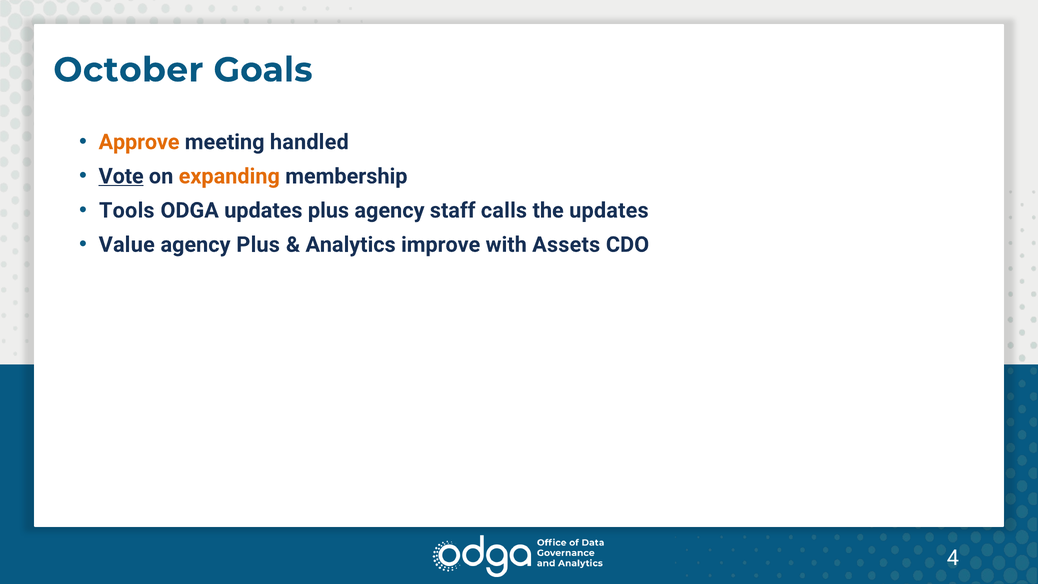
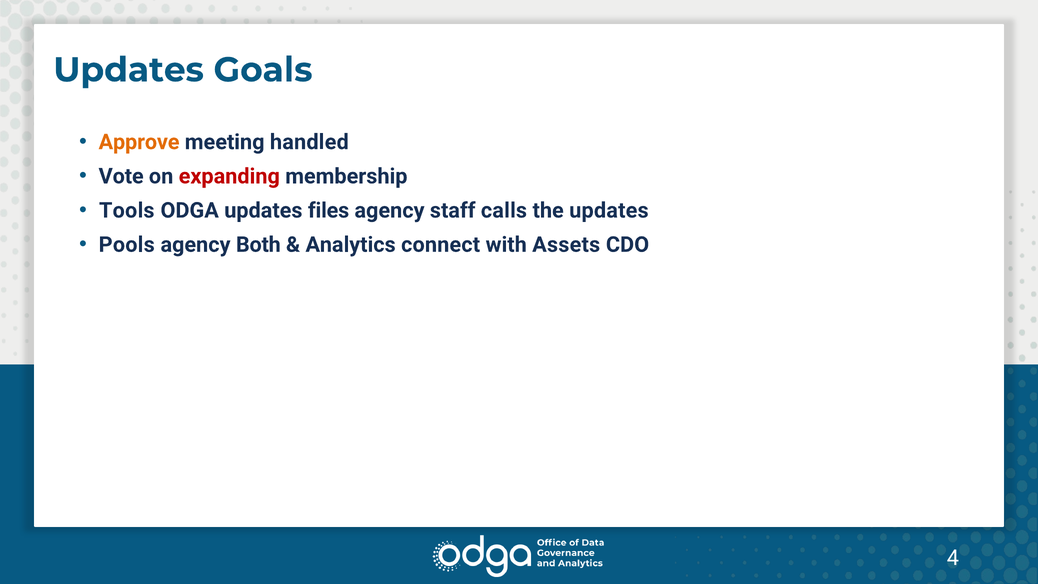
October at (128, 70): October -> Updates
Vote underline: present -> none
expanding colour: orange -> red
updates plus: plus -> files
Value: Value -> Pools
agency Plus: Plus -> Both
improve: improve -> connect
